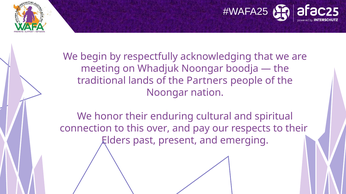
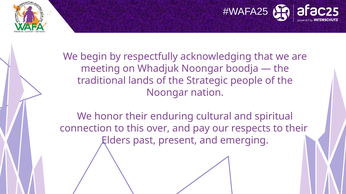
Partners: Partners -> Strategic
